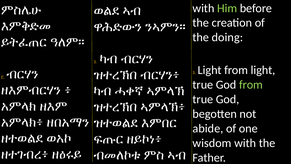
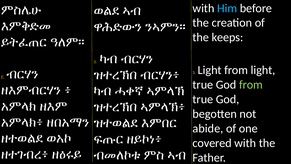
Him colour: light green -> light blue
doing: doing -> keeps
wisdom: wisdom -> covered
